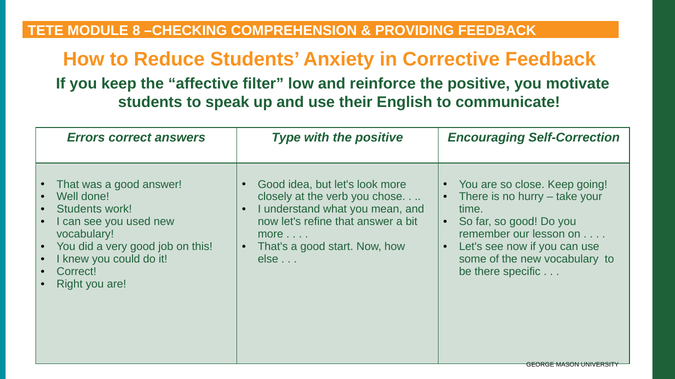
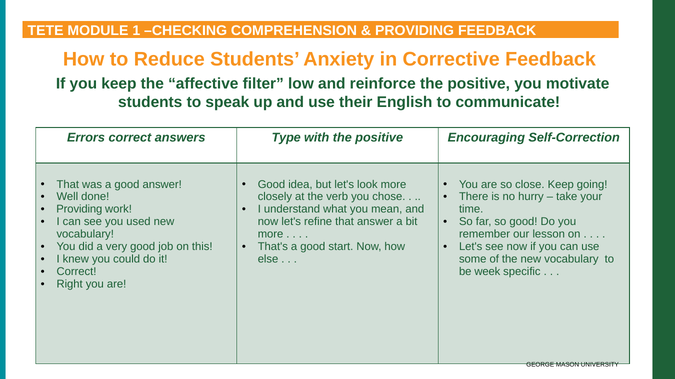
8: 8 -> 1
Students at (79, 210): Students -> Providing
be there: there -> week
